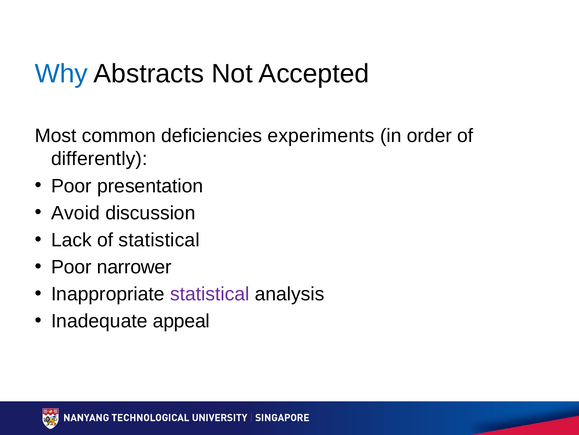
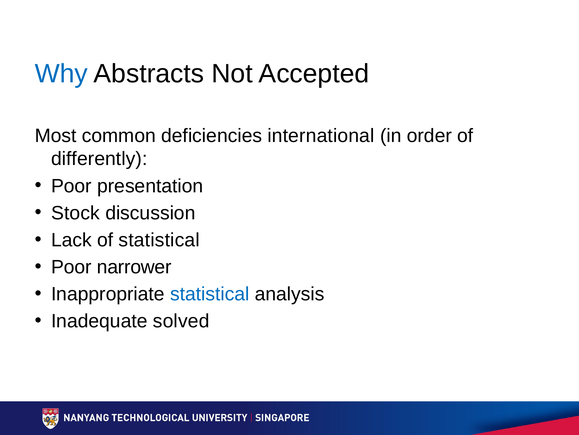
experiments: experiments -> international
Avoid: Avoid -> Stock
statistical at (210, 294) colour: purple -> blue
appeal: appeal -> solved
